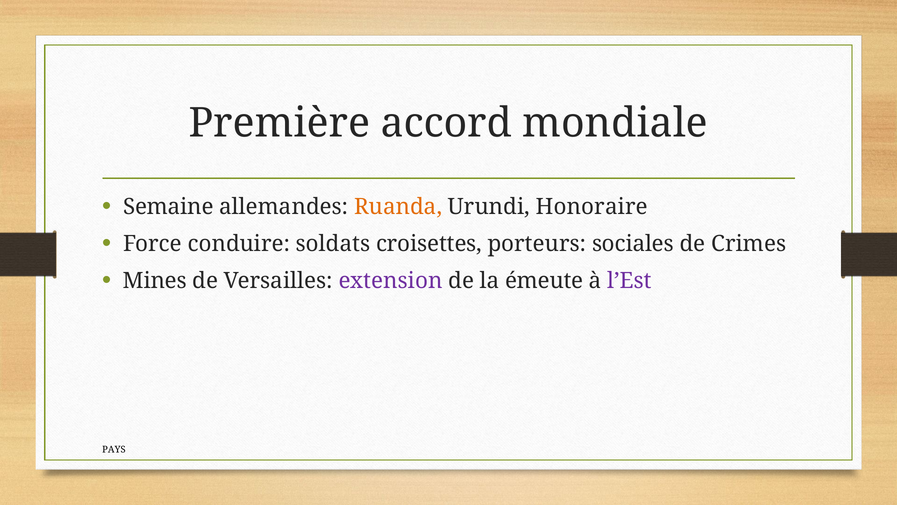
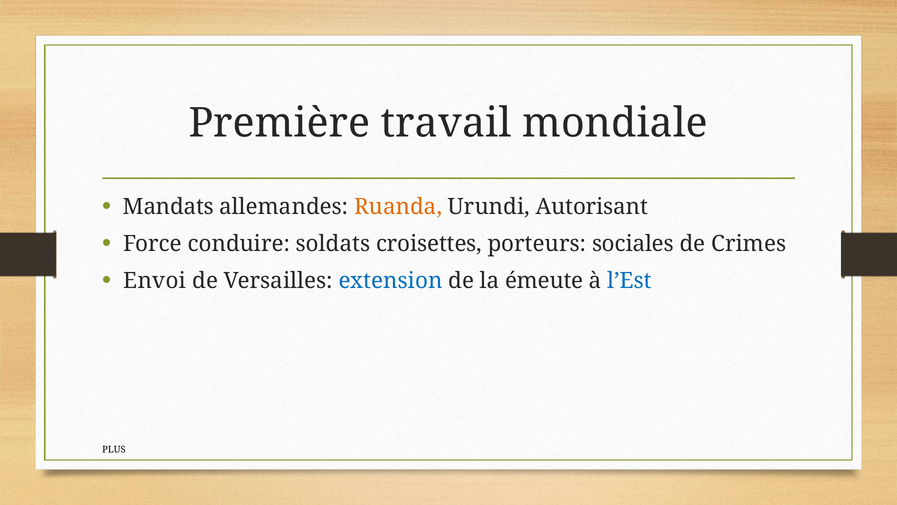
accord: accord -> travail
Semaine: Semaine -> Mandats
Honoraire: Honoraire -> Autorisant
Mines: Mines -> Envoi
extension colour: purple -> blue
l’Est colour: purple -> blue
PAYS: PAYS -> PLUS
